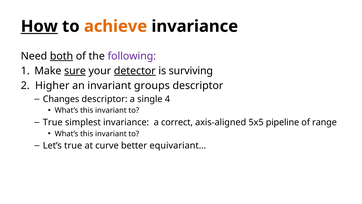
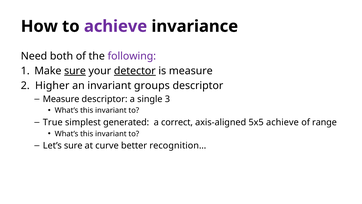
How underline: present -> none
achieve at (116, 26) colour: orange -> purple
both underline: present -> none
is surviving: surviving -> measure
Changes at (61, 99): Changes -> Measure
4: 4 -> 3
simplest invariance: invariance -> generated
5x5 pipeline: pipeline -> achieve
Let’s true: true -> sure
equivariant…: equivariant… -> recognition…
